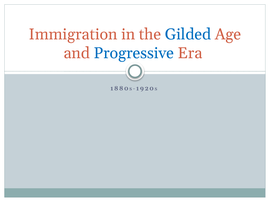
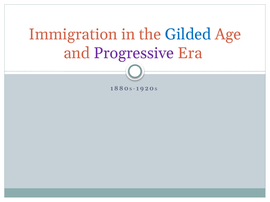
Progressive colour: blue -> purple
